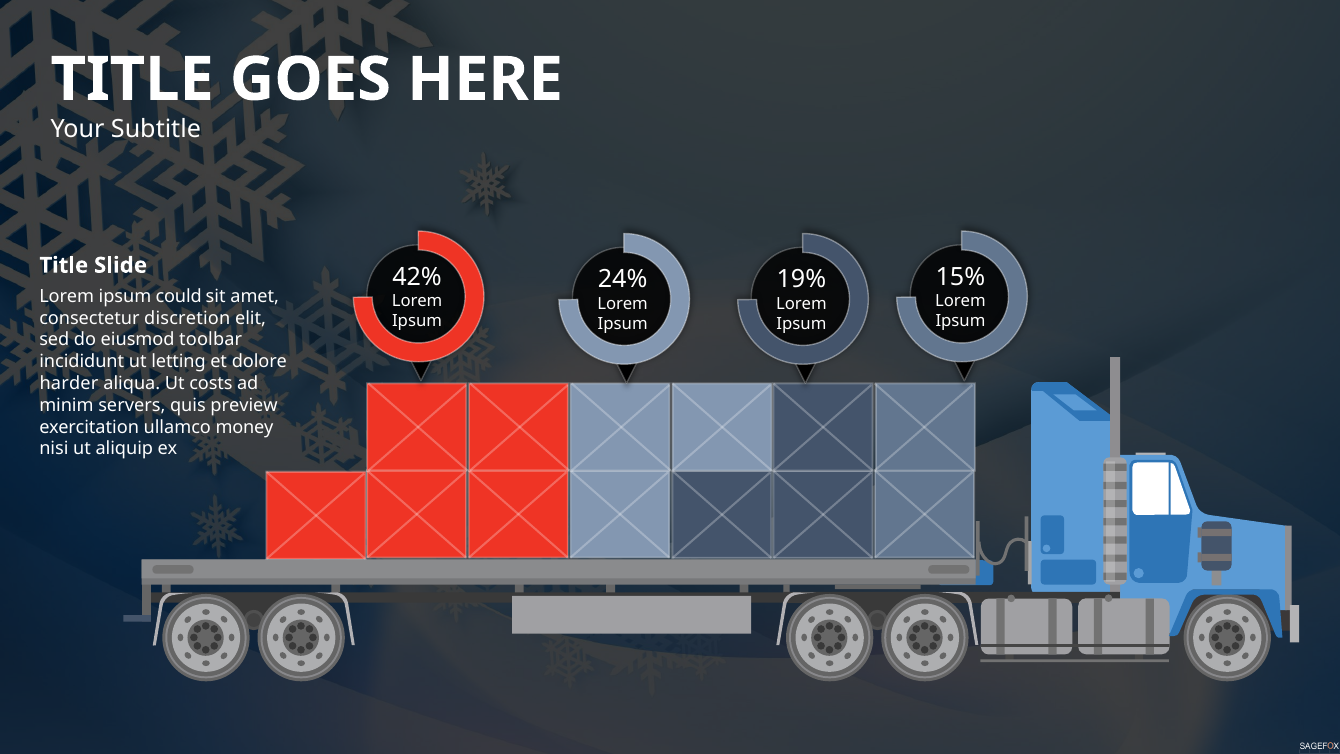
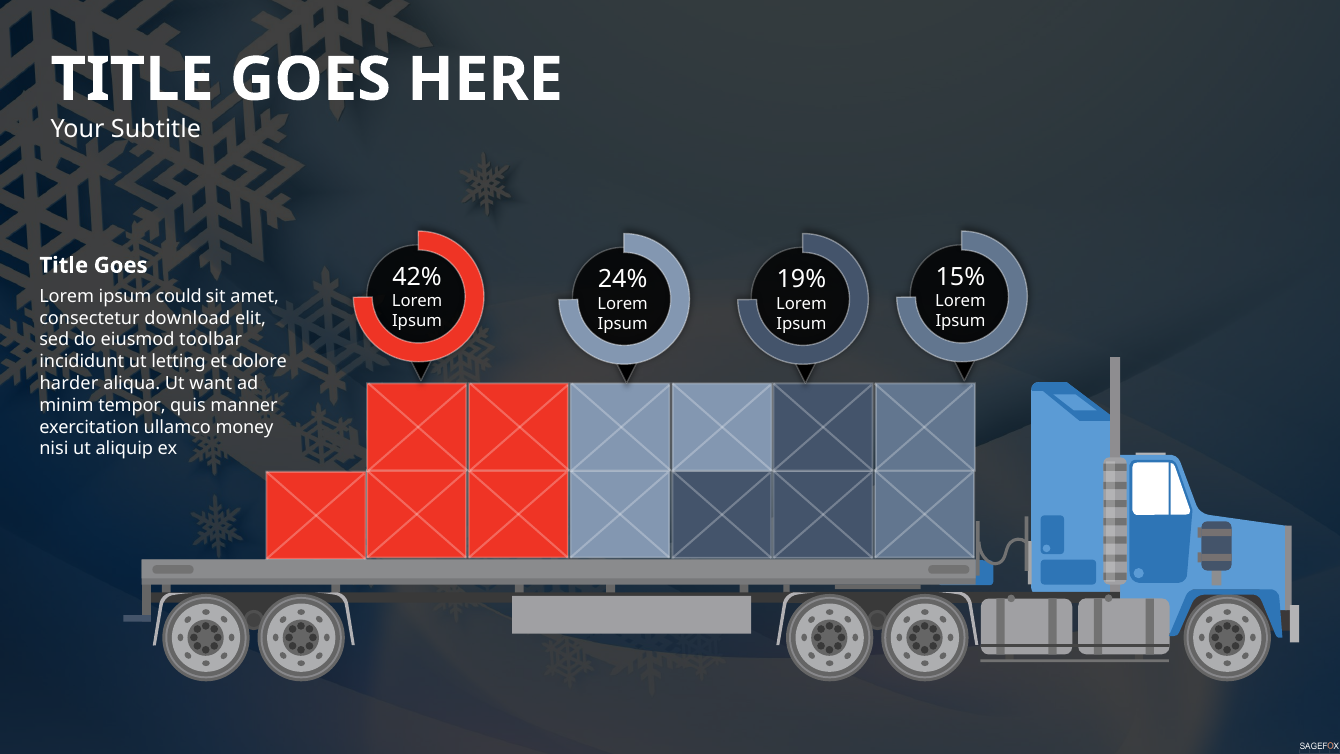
Slide at (121, 265): Slide -> Goes
discretion: discretion -> download
costs: costs -> want
servers: servers -> tempor
preview: preview -> manner
